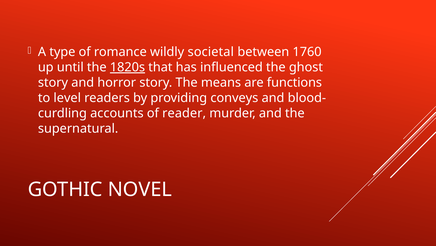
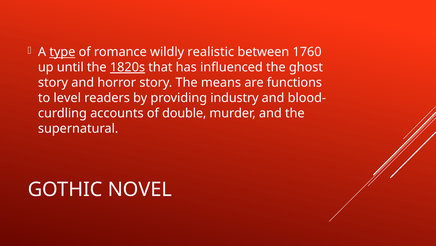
type underline: none -> present
societal: societal -> realistic
conveys: conveys -> industry
reader: reader -> double
